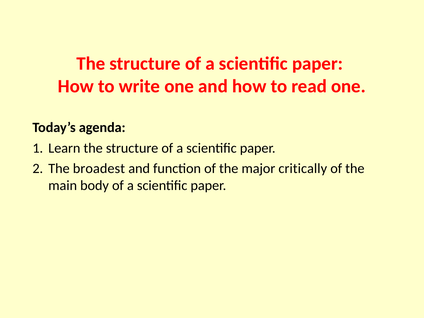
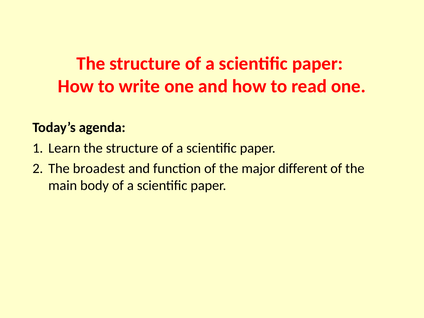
critically: critically -> different
